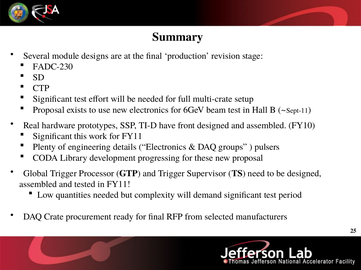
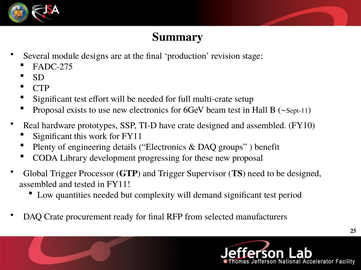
FADC-230: FADC-230 -> FADC-275
have front: front -> crate
pulsers: pulsers -> benefit
